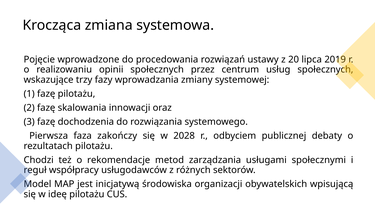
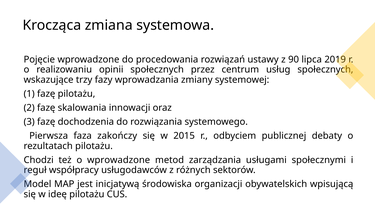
20: 20 -> 90
2028: 2028 -> 2015
o rekomendacje: rekomendacje -> wprowadzone
